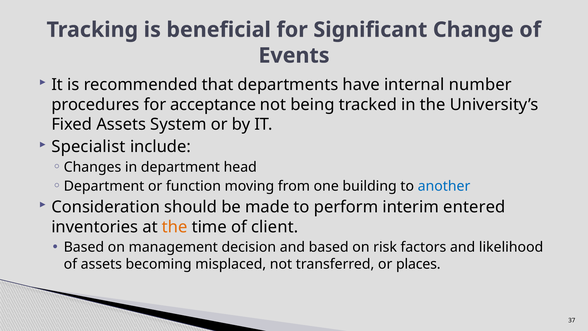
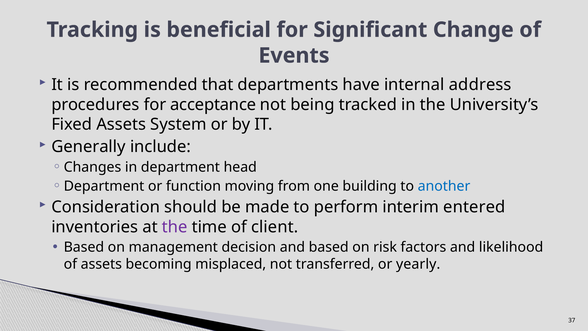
number: number -> address
Specialist: Specialist -> Generally
the at (175, 227) colour: orange -> purple
places: places -> yearly
